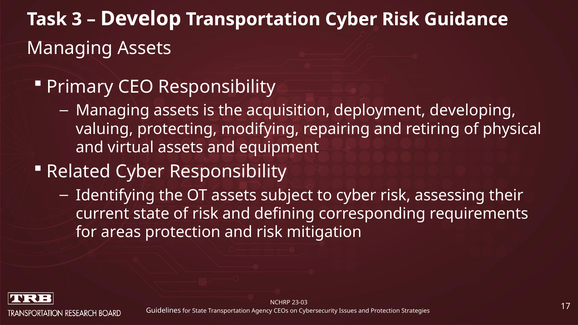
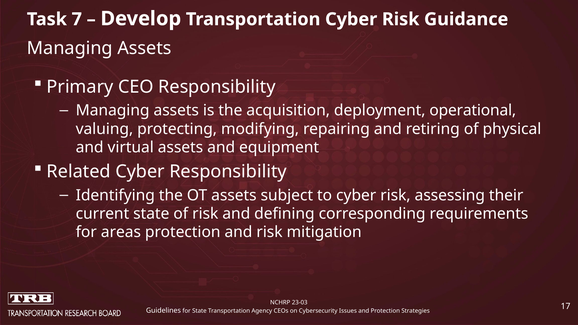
3: 3 -> 7
developing: developing -> operational
